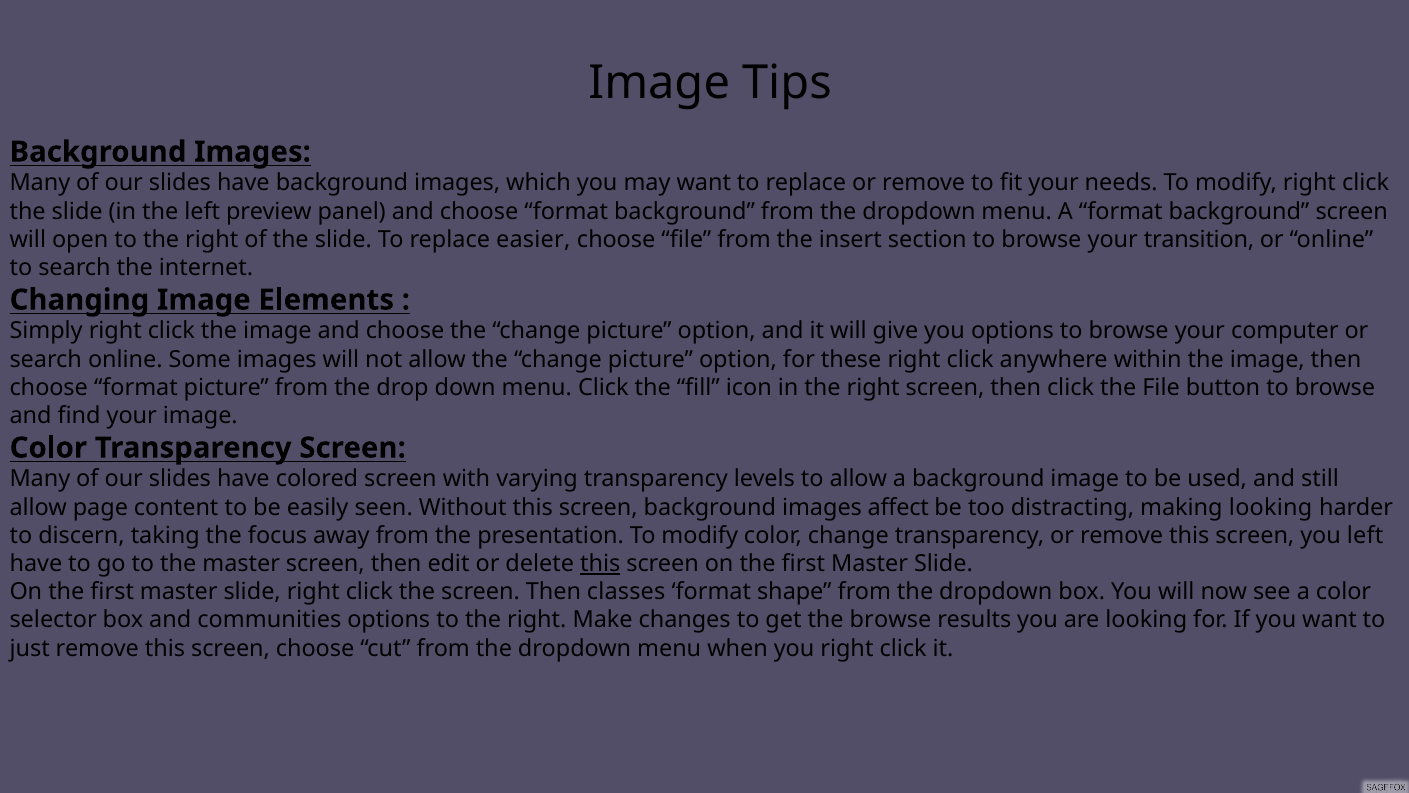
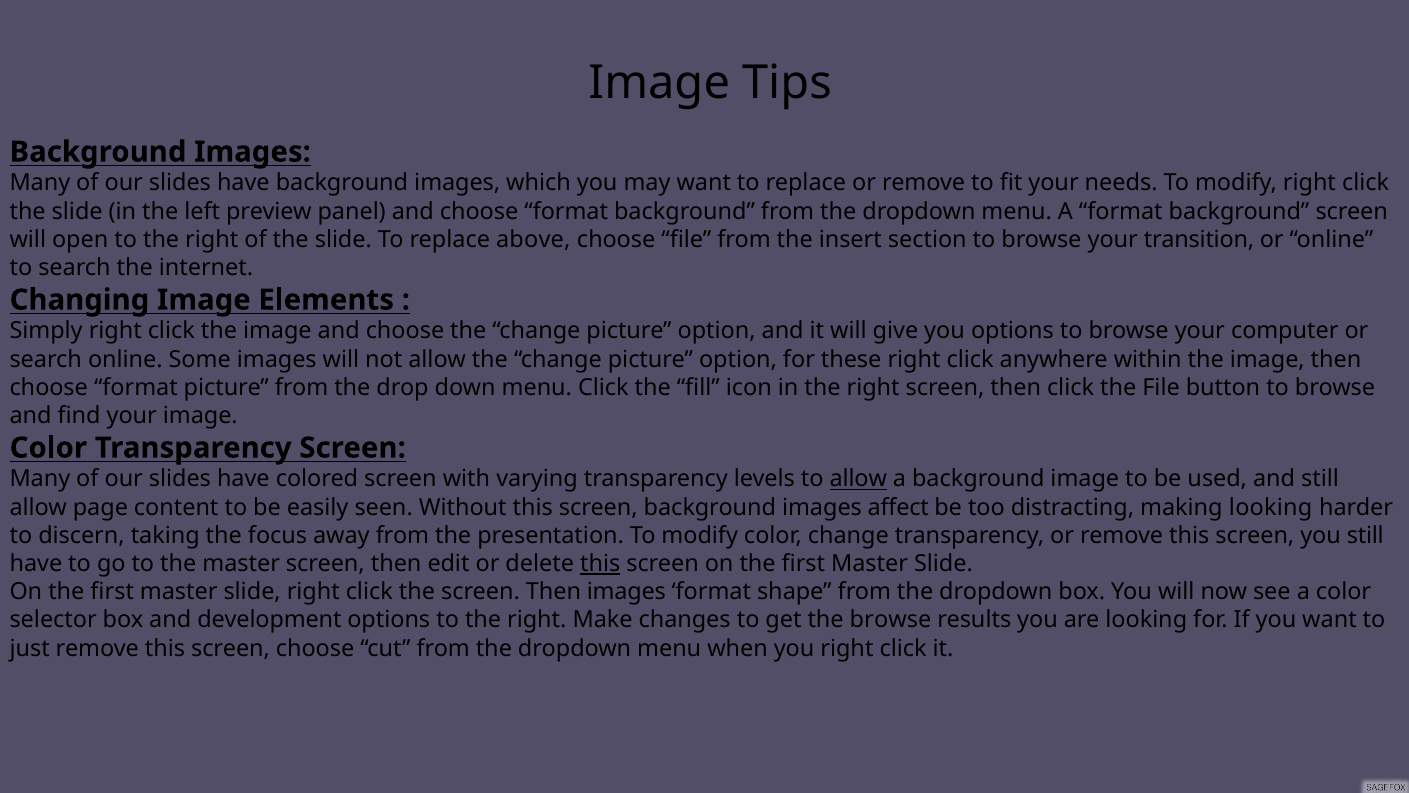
easier: easier -> above
allow at (858, 479) underline: none -> present
you left: left -> still
Then classes: classes -> images
communities: communities -> development
